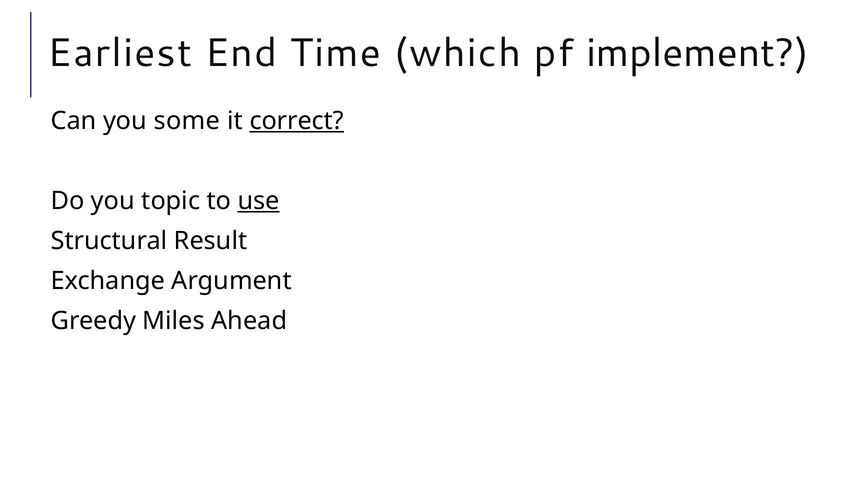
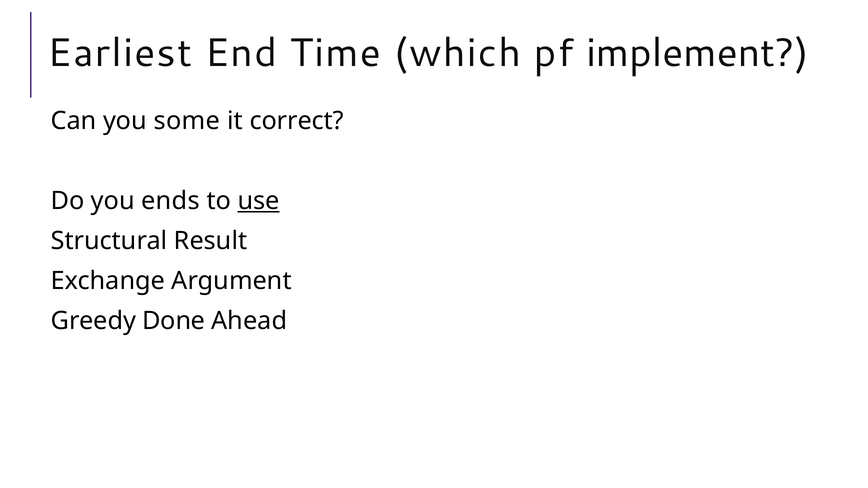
correct underline: present -> none
topic: topic -> ends
Miles: Miles -> Done
